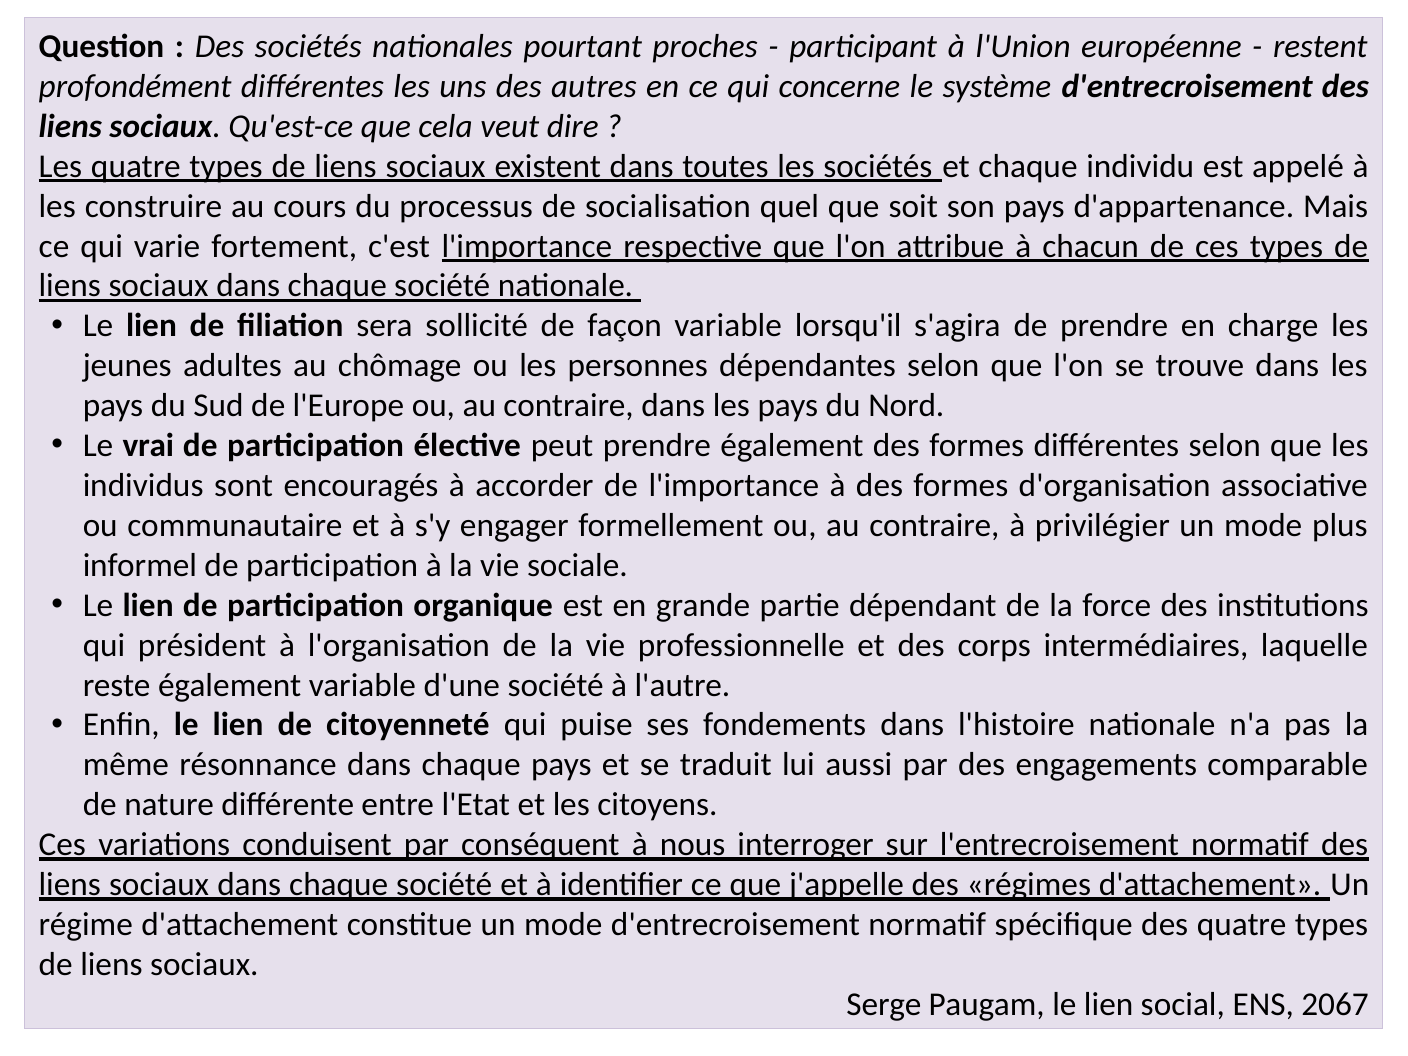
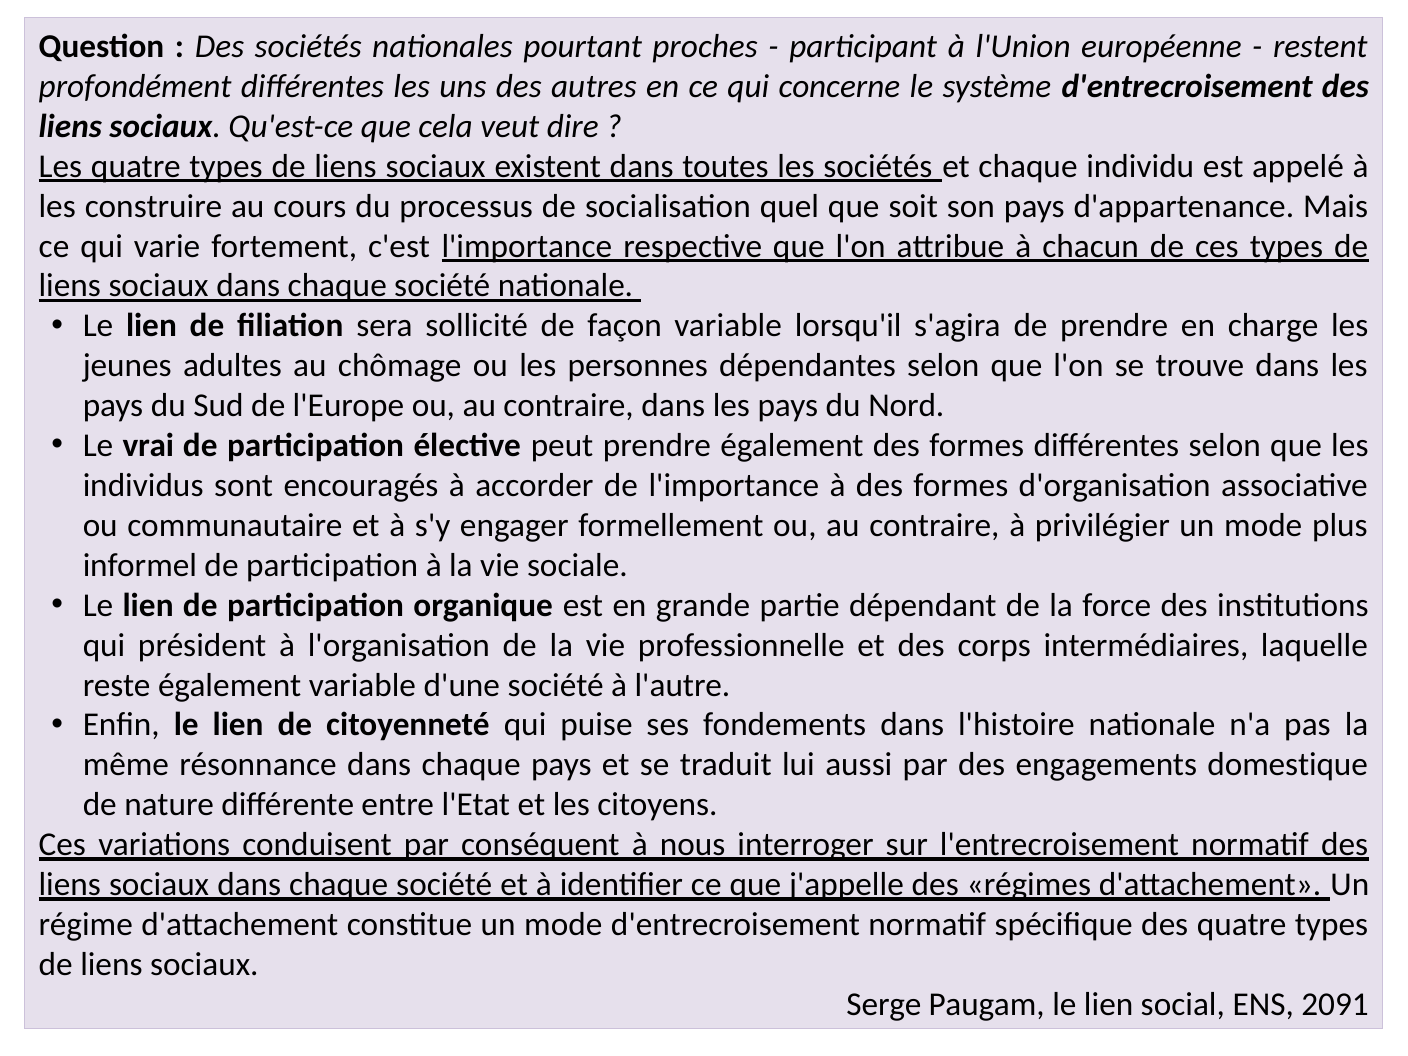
comparable: comparable -> domestique
2067: 2067 -> 2091
